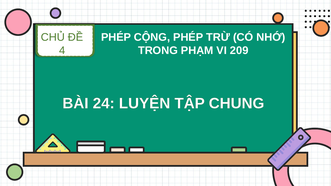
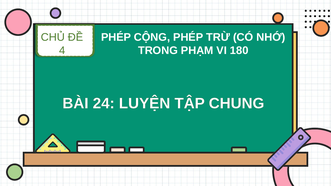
209: 209 -> 180
